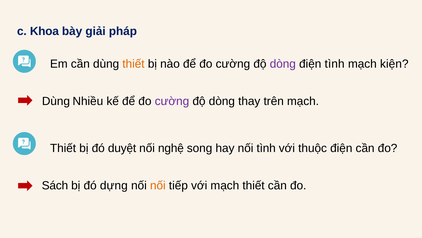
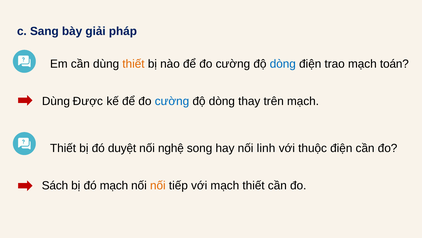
Khoa: Khoa -> Sang
dòng at (283, 64) colour: purple -> blue
điện tình: tình -> trao
kiện: kiện -> toán
Nhiều: Nhiều -> Được
cường at (172, 101) colour: purple -> blue
nối tình: tình -> linh
đó dựng: dựng -> mạch
